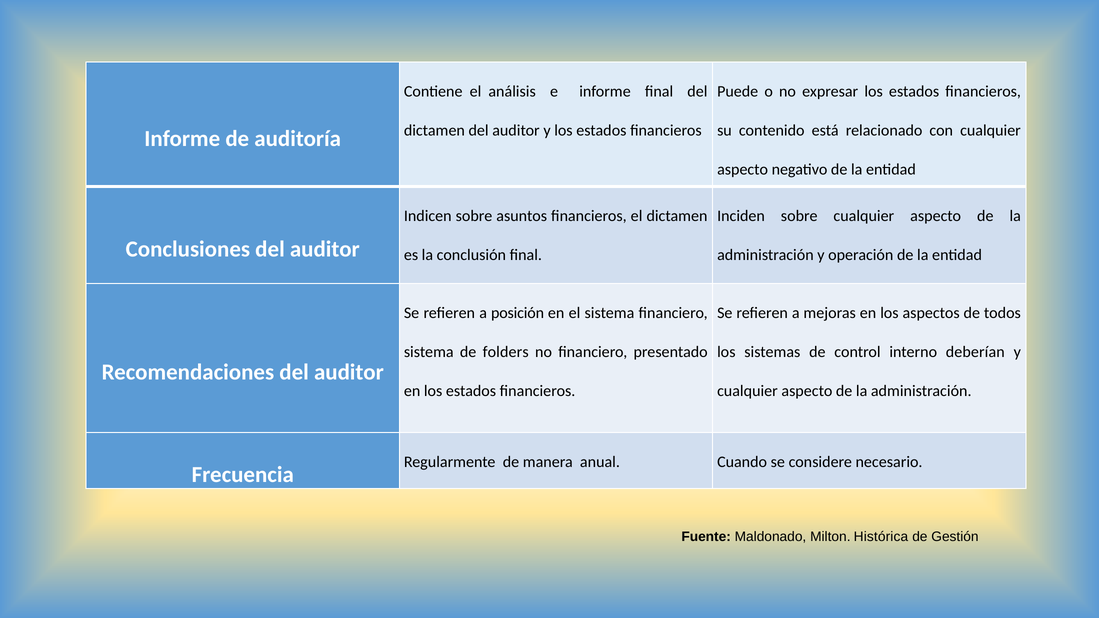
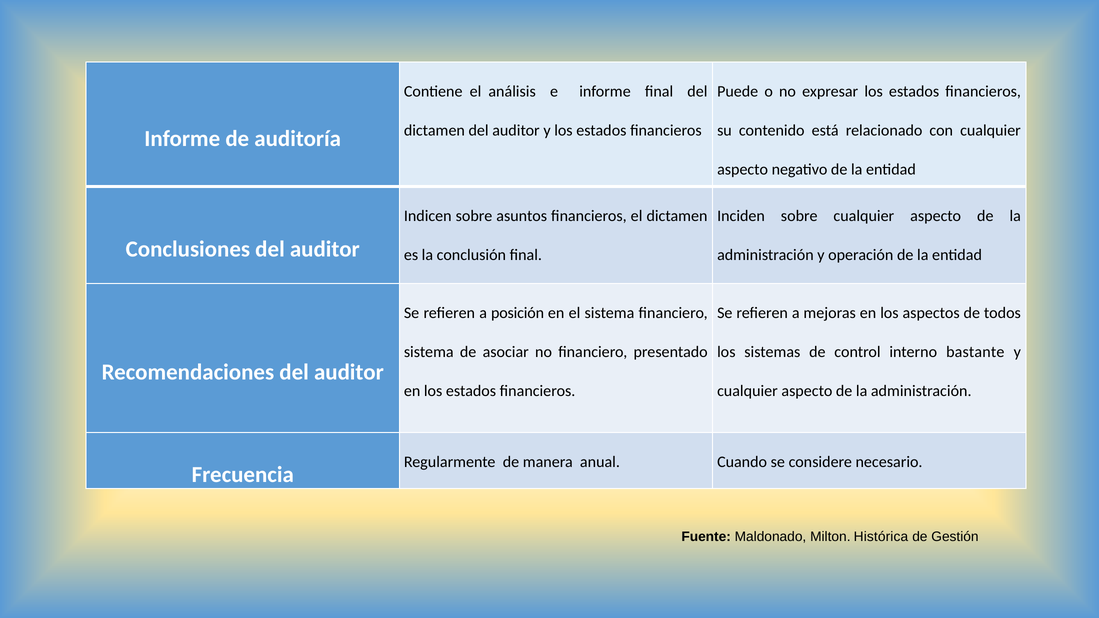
folders: folders -> asociar
deberían: deberían -> bastante
